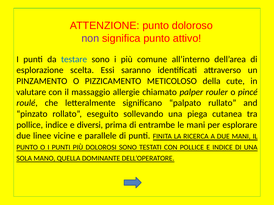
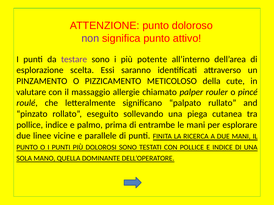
testare colour: blue -> purple
comune: comune -> potente
diversi: diversi -> palmo
